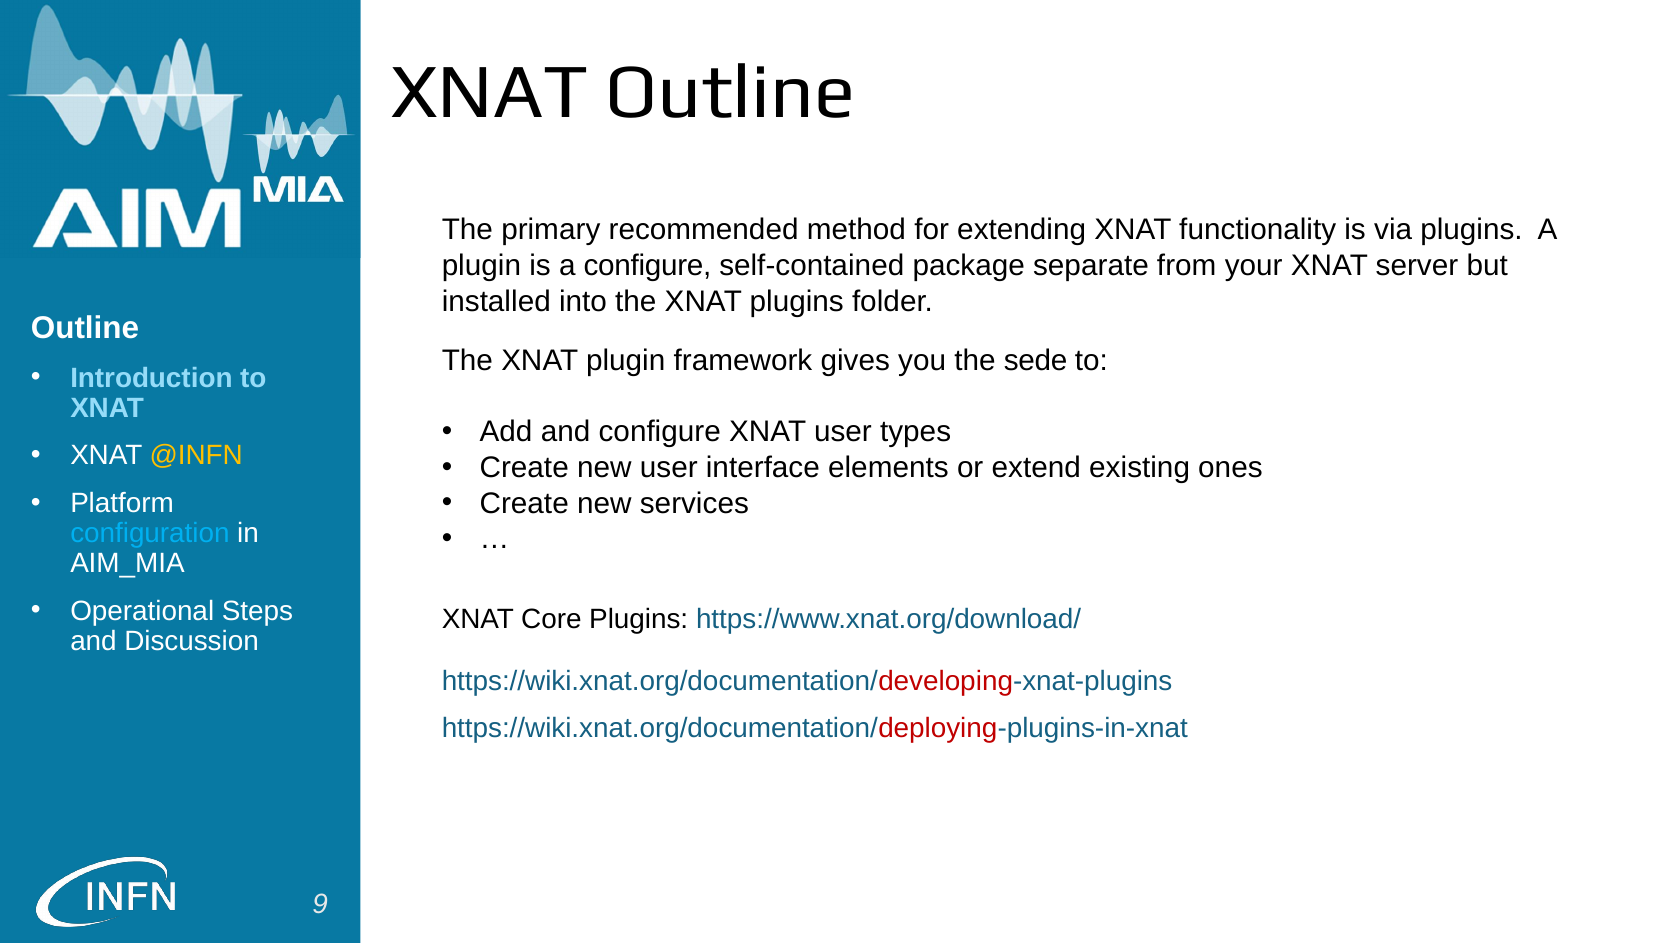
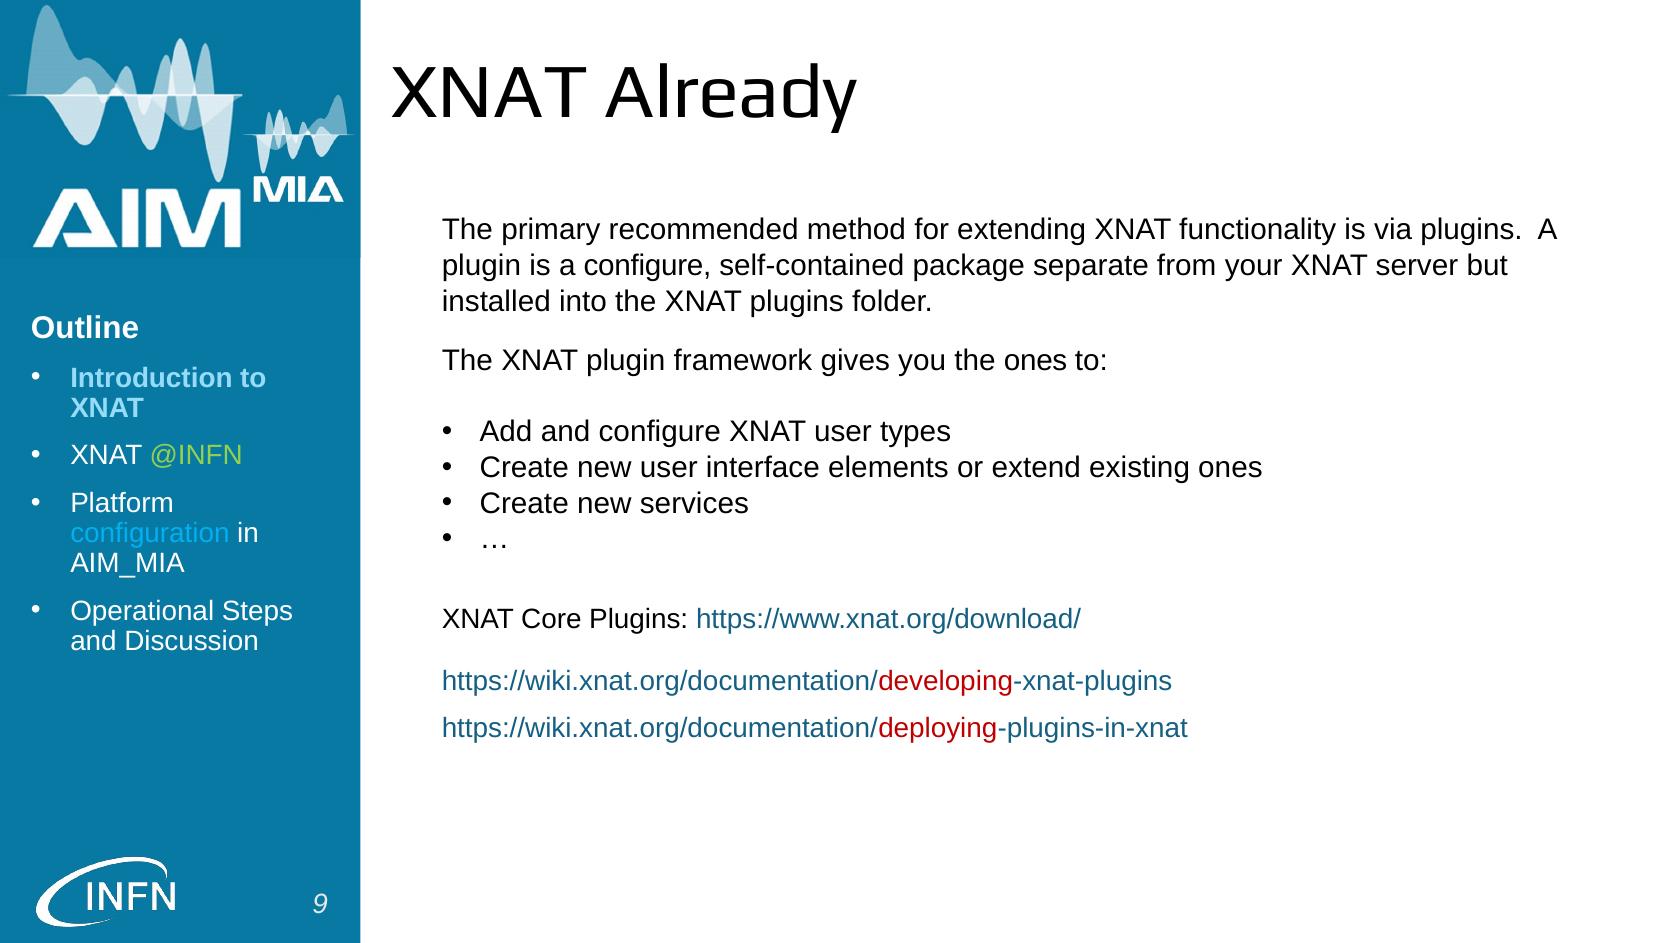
XNAT Outline: Outline -> Already
the sede: sede -> ones
@INFN colour: yellow -> light green
